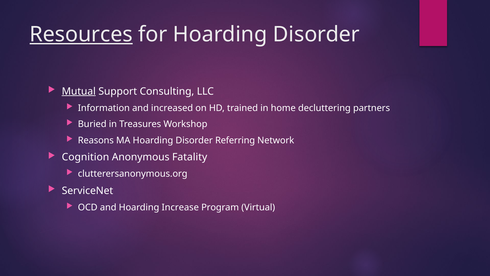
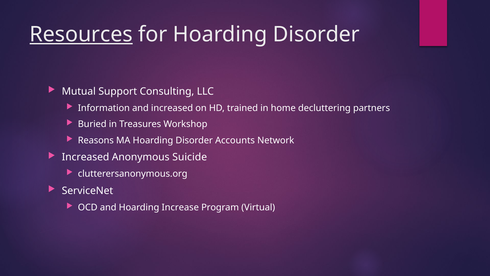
Mutual underline: present -> none
Referring: Referring -> Accounts
Cognition at (85, 157): Cognition -> Increased
Fatality: Fatality -> Suicide
